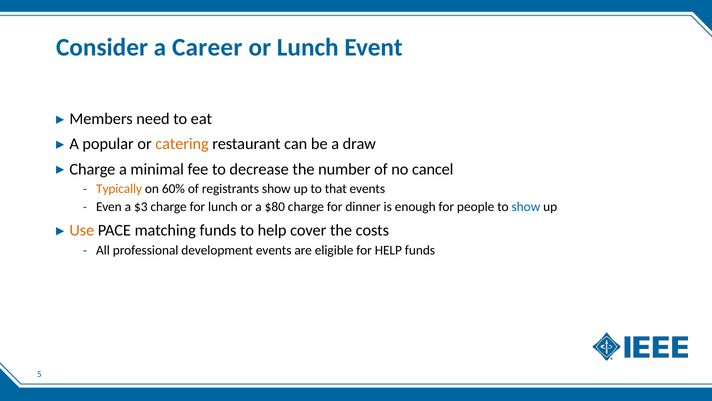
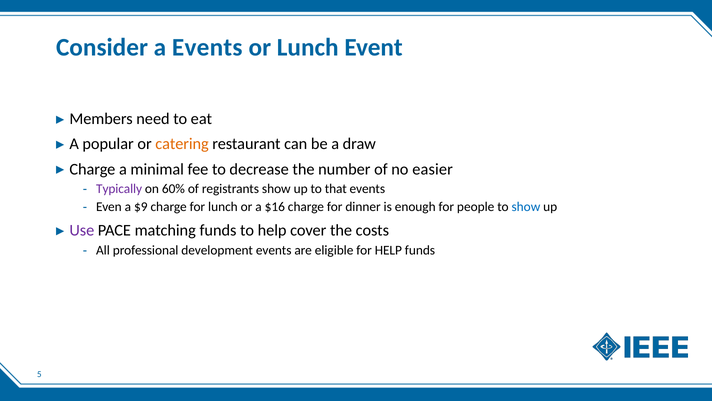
a Career: Career -> Events
cancel: cancel -> easier
Typically colour: orange -> purple
$3: $3 -> $9
$80: $80 -> $16
Use colour: orange -> purple
